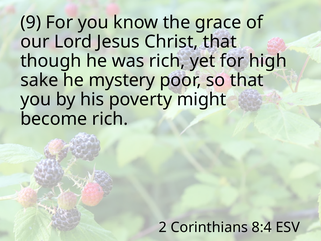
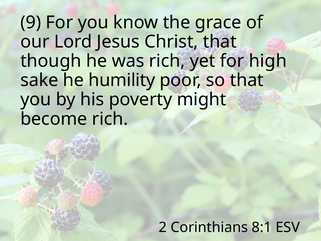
mystery: mystery -> humility
8:4: 8:4 -> 8:1
